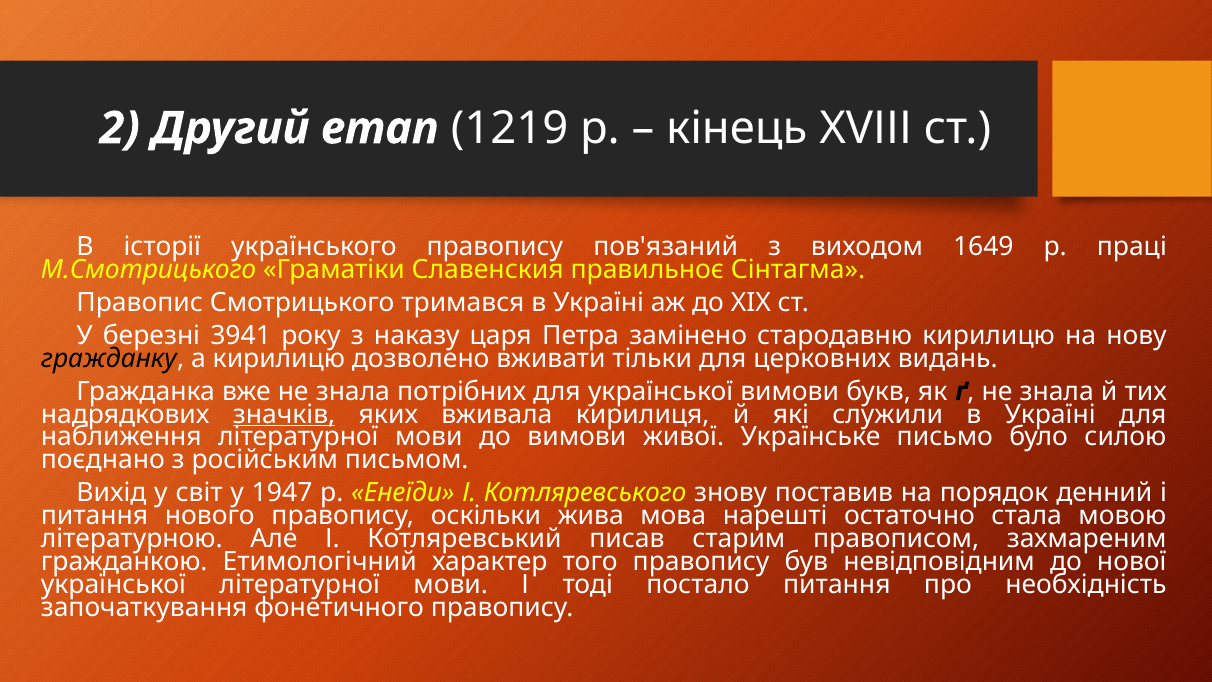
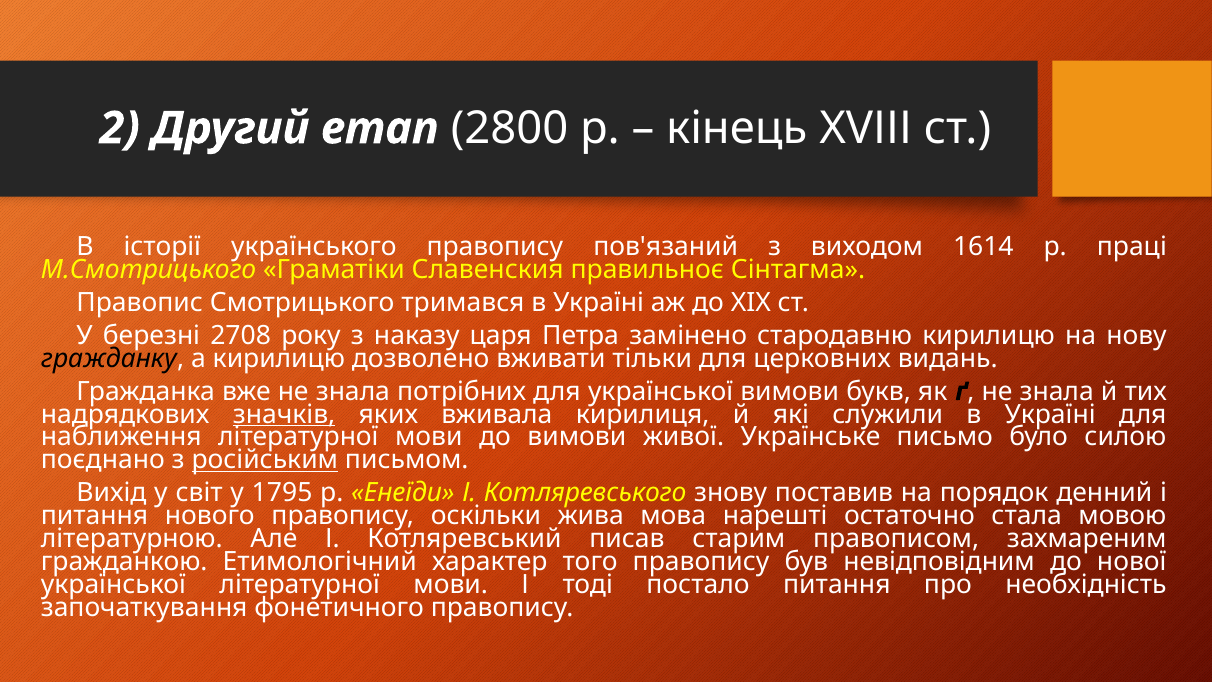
1219: 1219 -> 2800
1649: 1649 -> 1614
3941: 3941 -> 2708
російським underline: none -> present
1947: 1947 -> 1795
